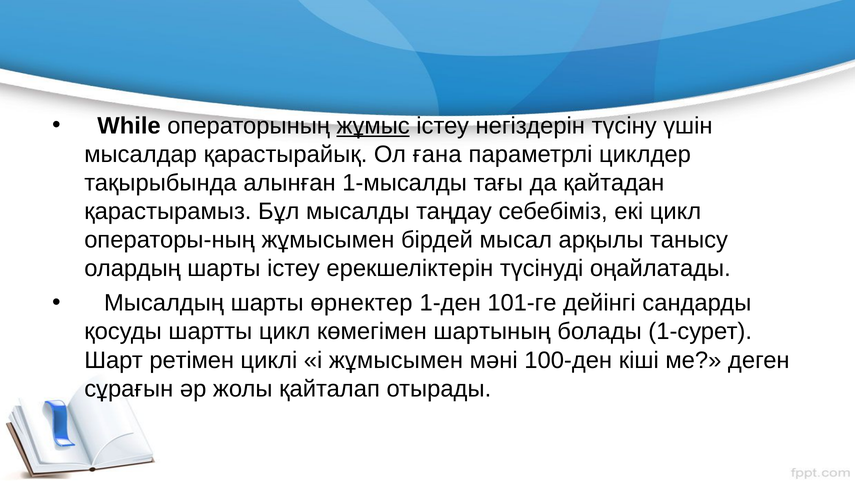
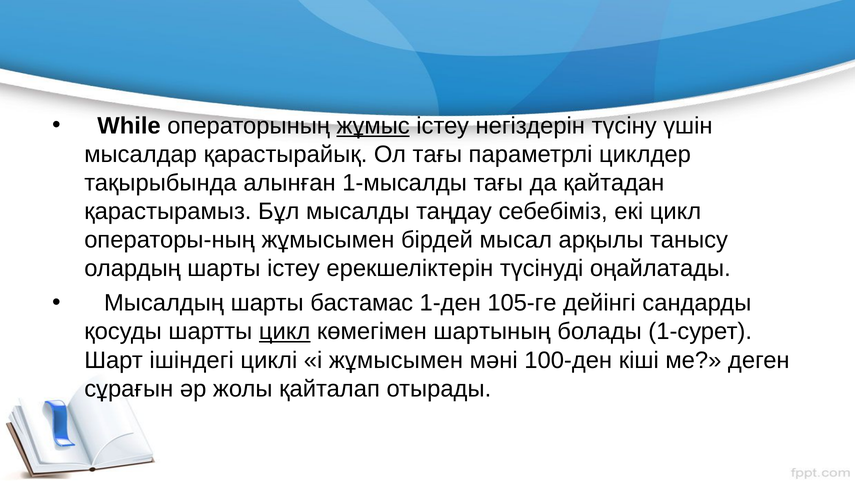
Ол ғана: ғана -> тағы
өрнектер: өрнектер -> бастамас
101-ге: 101-ге -> 105-ге
цикл at (285, 332) underline: none -> present
ретімен: ретімен -> ішіндегі
